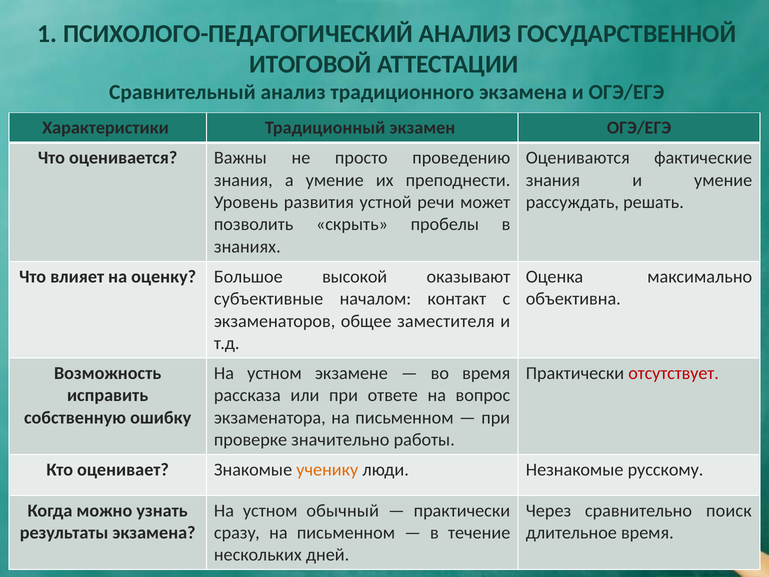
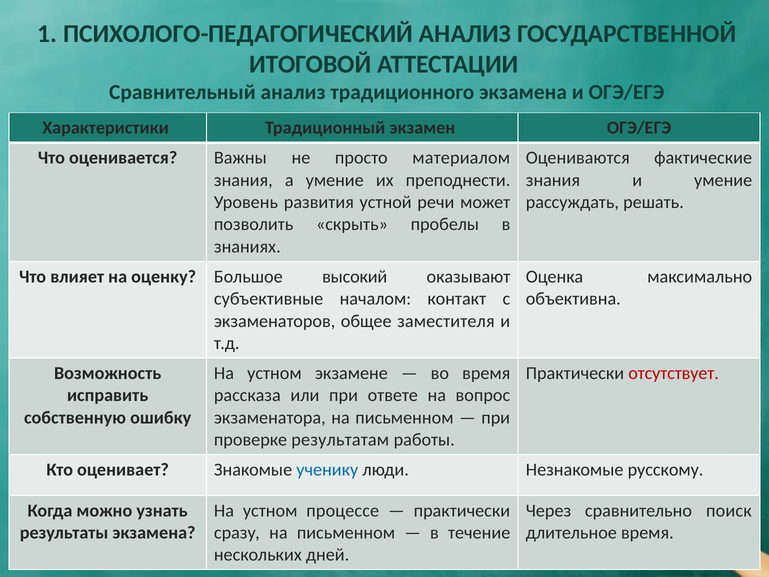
проведению: проведению -> материалом
высокой: высокой -> высокий
значительно: значительно -> результатам
ученику colour: orange -> blue
обычный: обычный -> процессе
